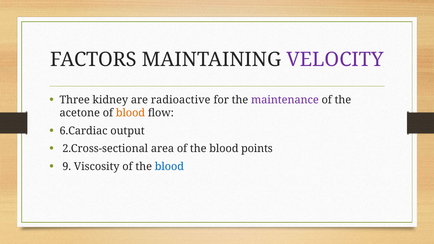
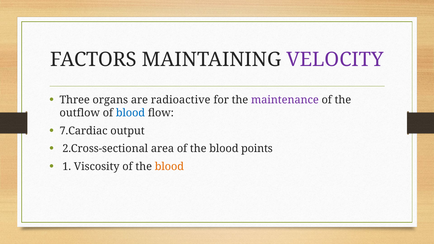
kidney: kidney -> organs
acetone: acetone -> outflow
blood at (130, 113) colour: orange -> blue
6.Cardiac: 6.Cardiac -> 7.Cardiac
9: 9 -> 1
blood at (169, 167) colour: blue -> orange
